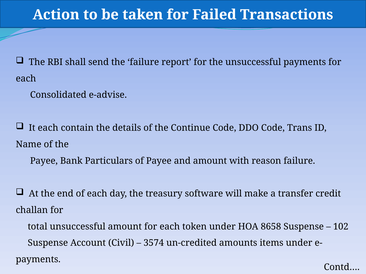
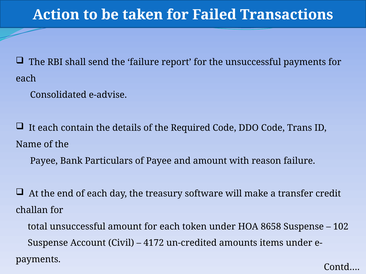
Continue: Continue -> Required
3574: 3574 -> 4172
